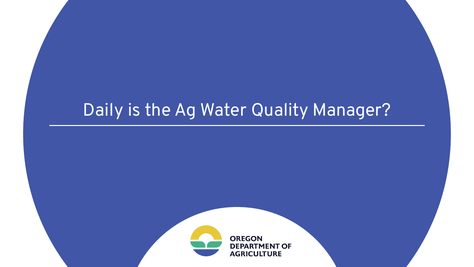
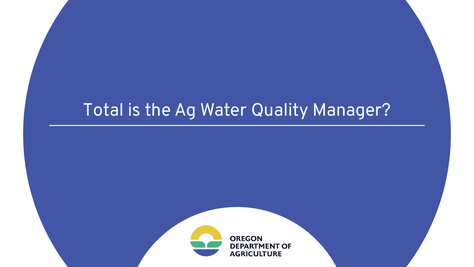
Daily: Daily -> Total
